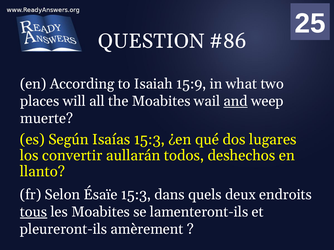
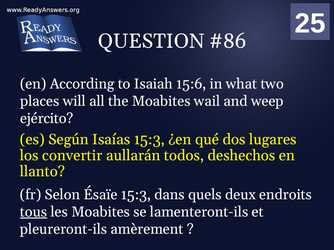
15:9: 15:9 -> 15:6
and underline: present -> none
muerte: muerte -> ejército
